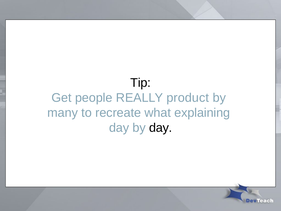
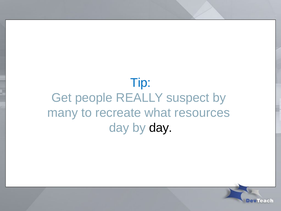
Tip colour: black -> blue
product: product -> suspect
explaining: explaining -> resources
